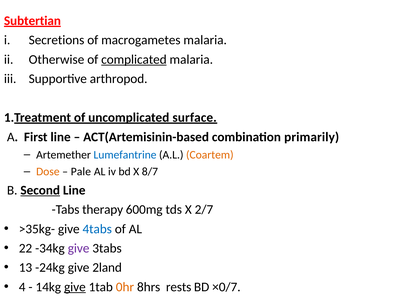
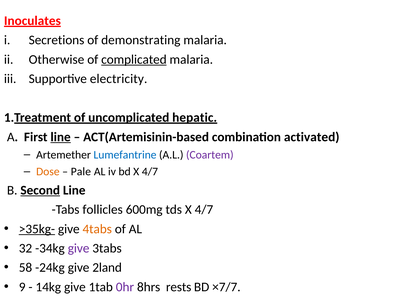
Subtertian: Subtertian -> Inoculates
macrogametes: macrogametes -> demonstrating
arthropod: arthropod -> electricity
surface: surface -> hepatic
line at (61, 137) underline: none -> present
primarily: primarily -> activated
Coartem colour: orange -> purple
bd X 8/7: 8/7 -> 4/7
therapy: therapy -> follicles
tds X 2/7: 2/7 -> 4/7
>35kg- underline: none -> present
4tabs colour: blue -> orange
22: 22 -> 32
13: 13 -> 58
4: 4 -> 9
give at (75, 287) underline: present -> none
0hr colour: orange -> purple
×0/7: ×0/7 -> ×7/7
